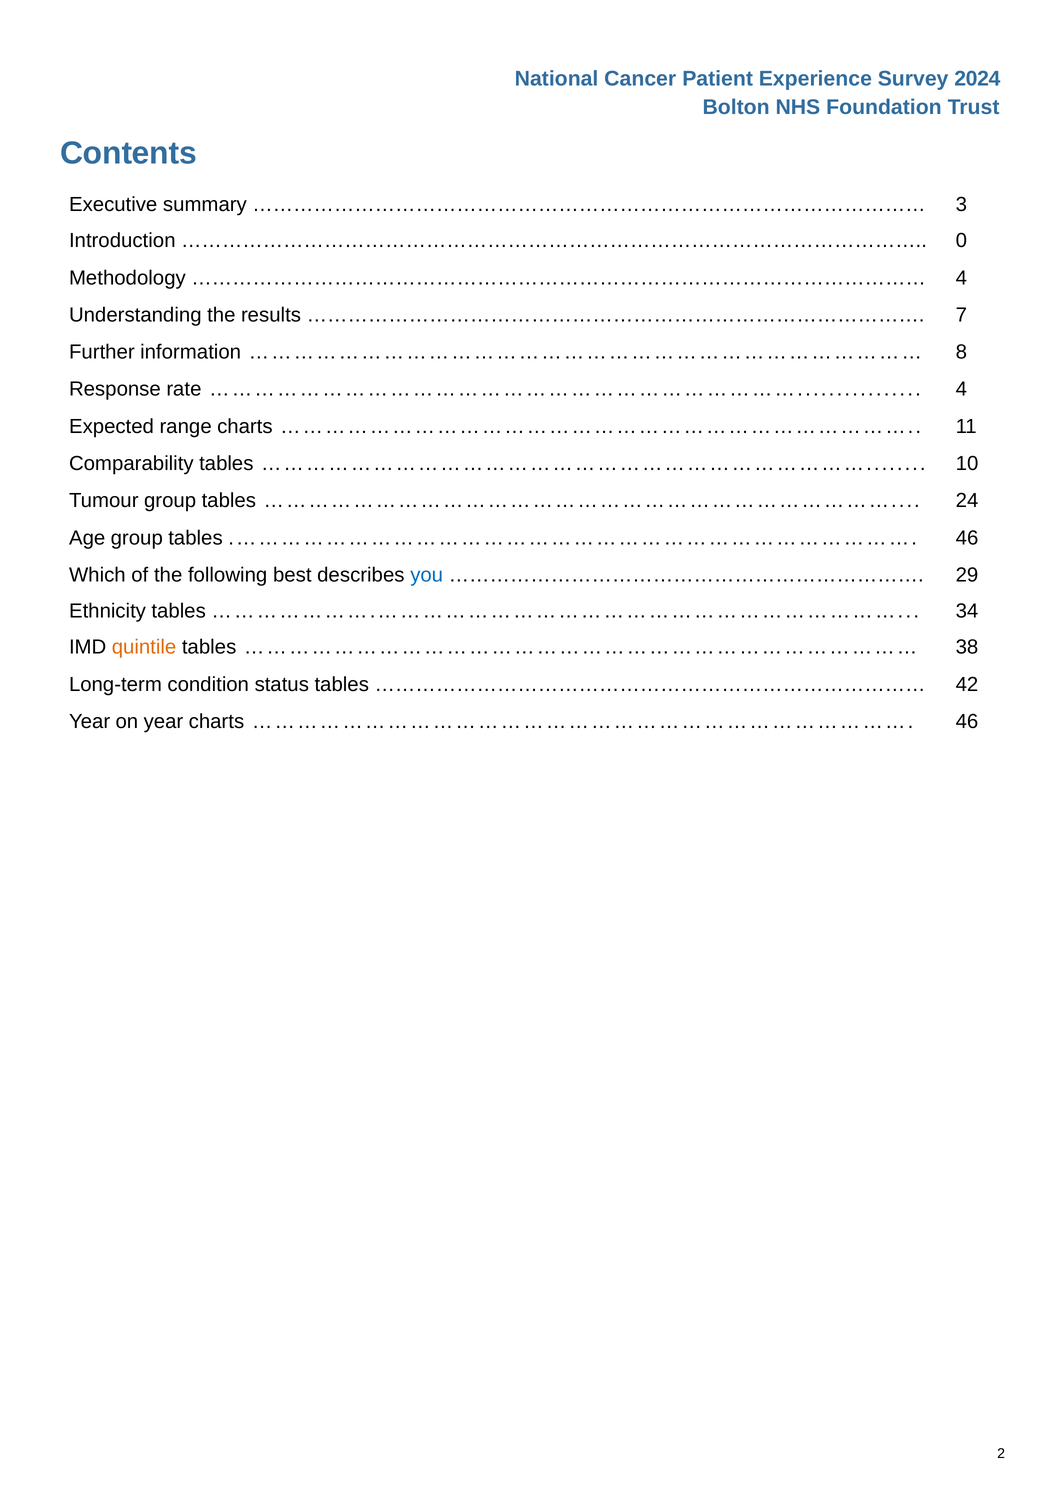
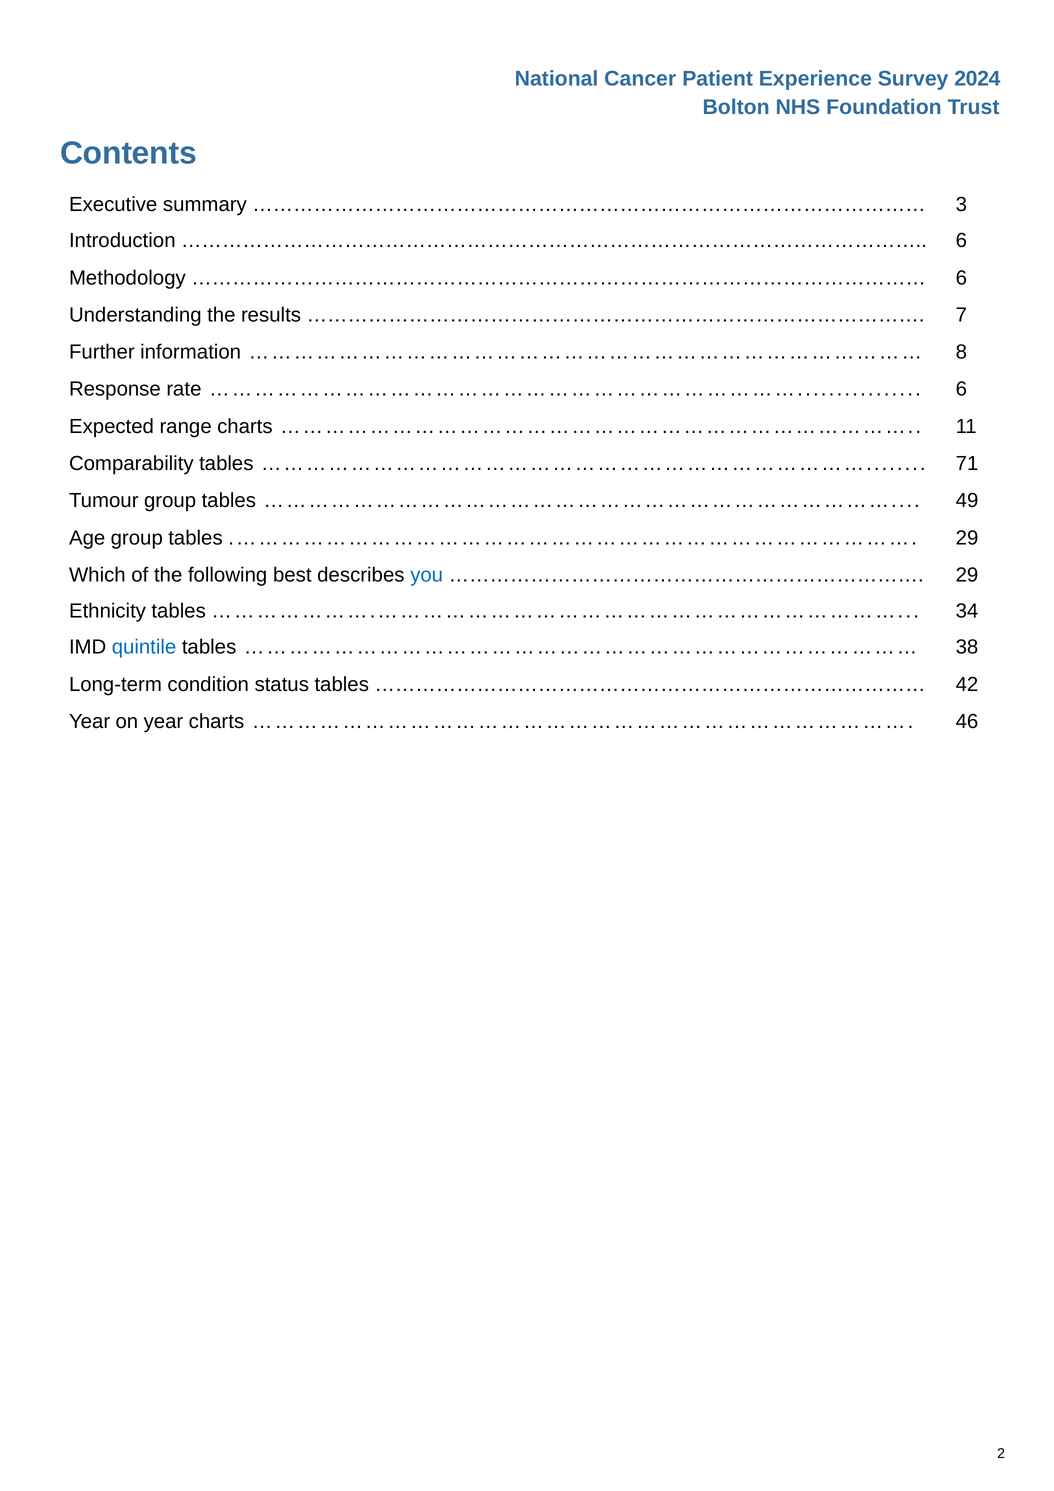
0 at (961, 241): 0 -> 6
4 at (961, 278): 4 -> 6
4 at (961, 389): 4 -> 6
10: 10 -> 71
24: 24 -> 49
46 at (967, 538): 46 -> 29
quintile colour: orange -> blue
